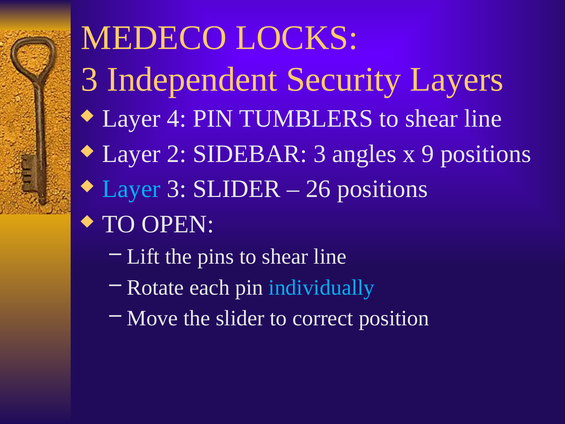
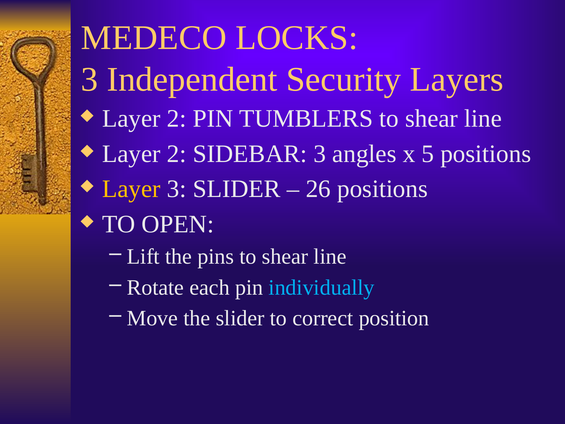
4 at (177, 119): 4 -> 2
9: 9 -> 5
Layer at (131, 189) colour: light blue -> yellow
